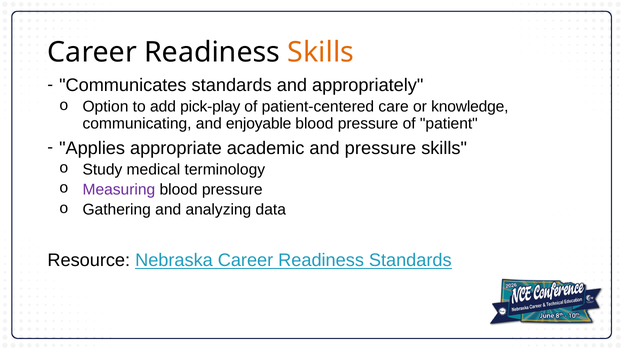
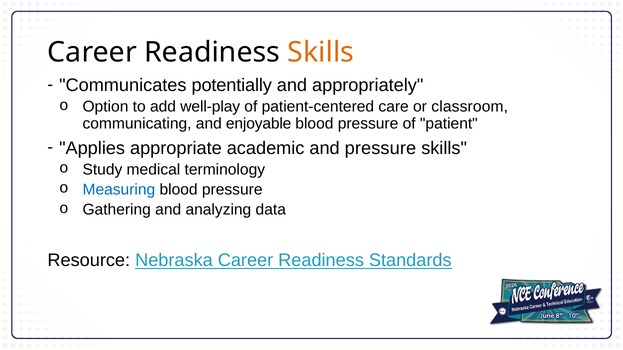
Communicates standards: standards -> potentially
pick-play: pick-play -> well-play
knowledge: knowledge -> classroom
Measuring colour: purple -> blue
